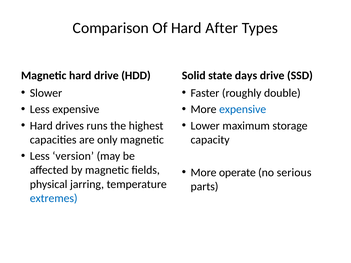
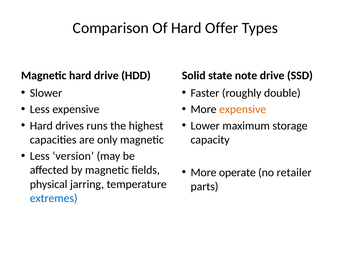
After: After -> Offer
days: days -> note
expensive at (243, 109) colour: blue -> orange
serious: serious -> retailer
